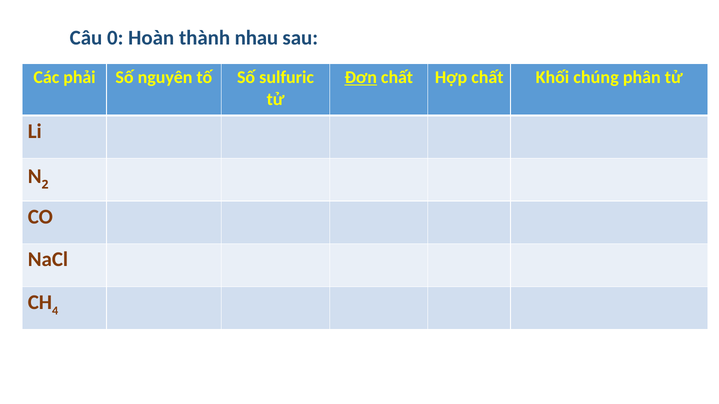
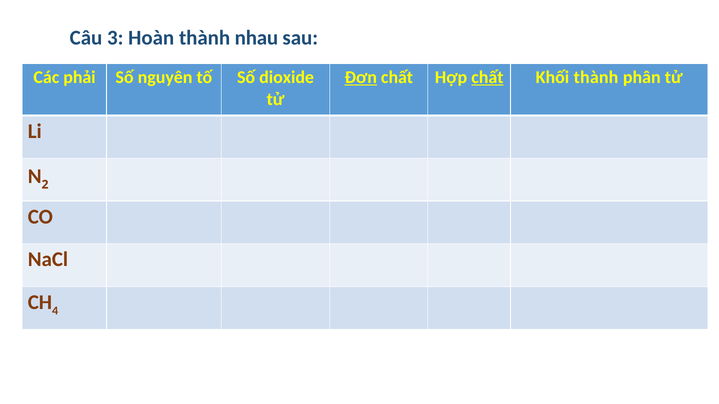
0: 0 -> 3
sulfuric: sulfuric -> dioxide
chất at (487, 78) underline: none -> present
Khối chúng: chúng -> thành
